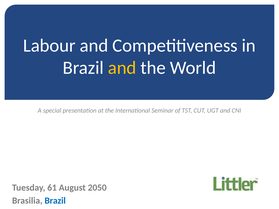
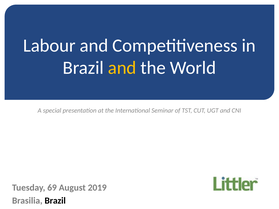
61: 61 -> 69
2050: 2050 -> 2019
Brazil at (55, 201) colour: blue -> black
